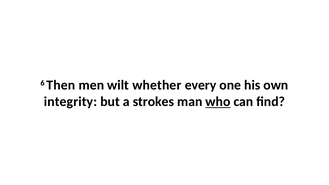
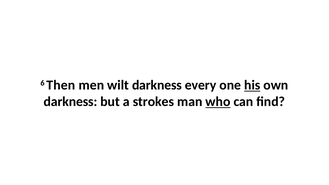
wilt whether: whether -> darkness
his underline: none -> present
integrity at (70, 102): integrity -> darkness
